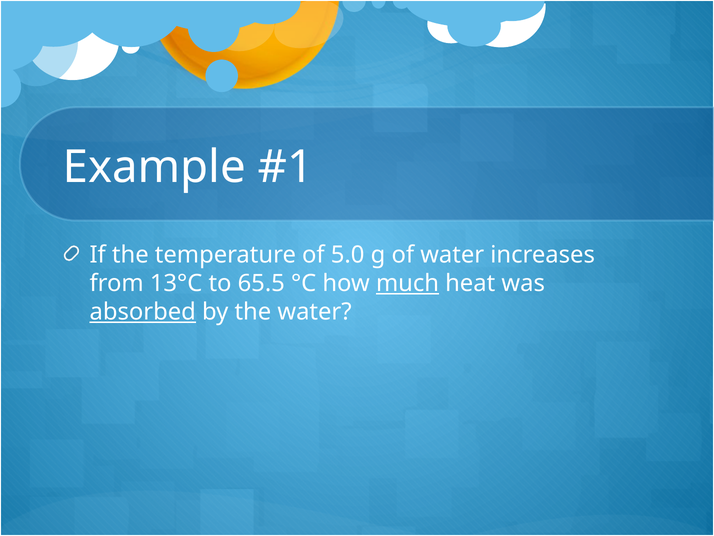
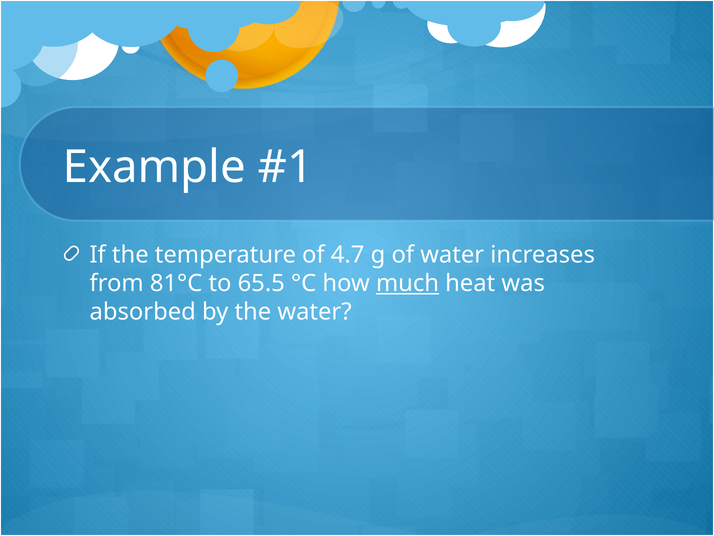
5.0: 5.0 -> 4.7
13°C: 13°C -> 81°C
absorbed underline: present -> none
